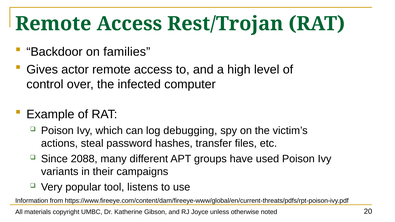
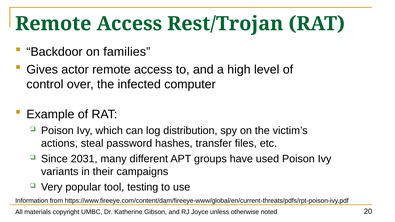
debugging: debugging -> distribution
2088: 2088 -> 2031
listens: listens -> testing
